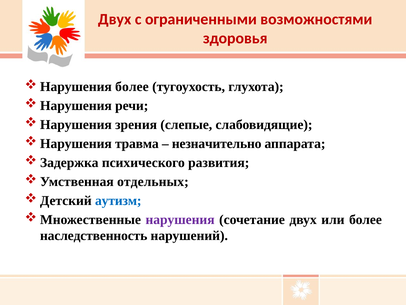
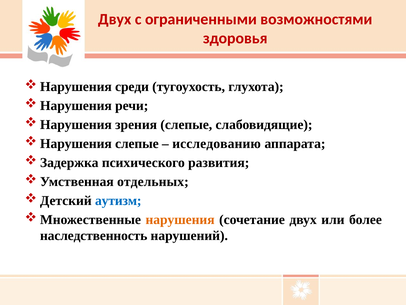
более at (132, 87): более -> среди
травма at (137, 143): травма -> слепые
незначительно: незначительно -> исследованию
нарушения colour: purple -> orange
